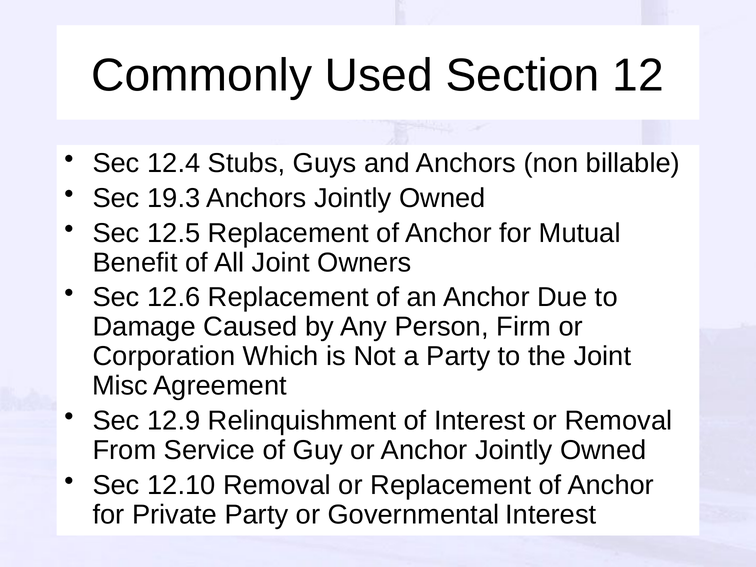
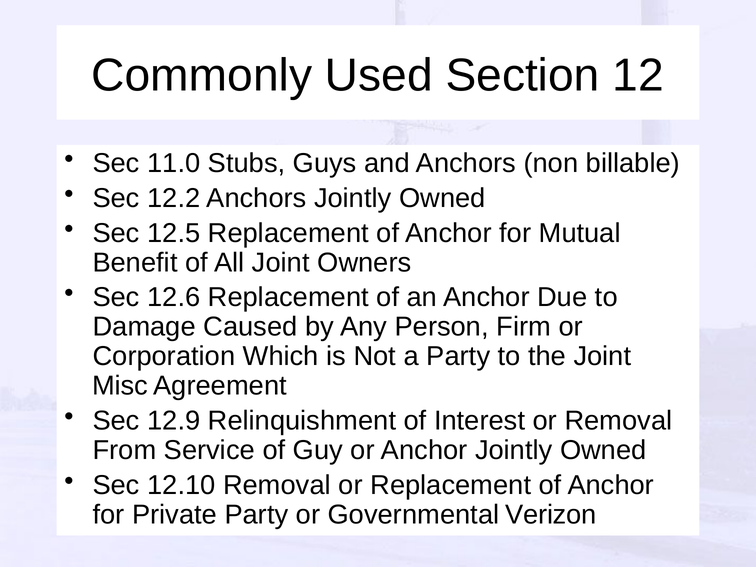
12.4: 12.4 -> 11.0
19.3: 19.3 -> 12.2
Governmental Interest: Interest -> Verizon
